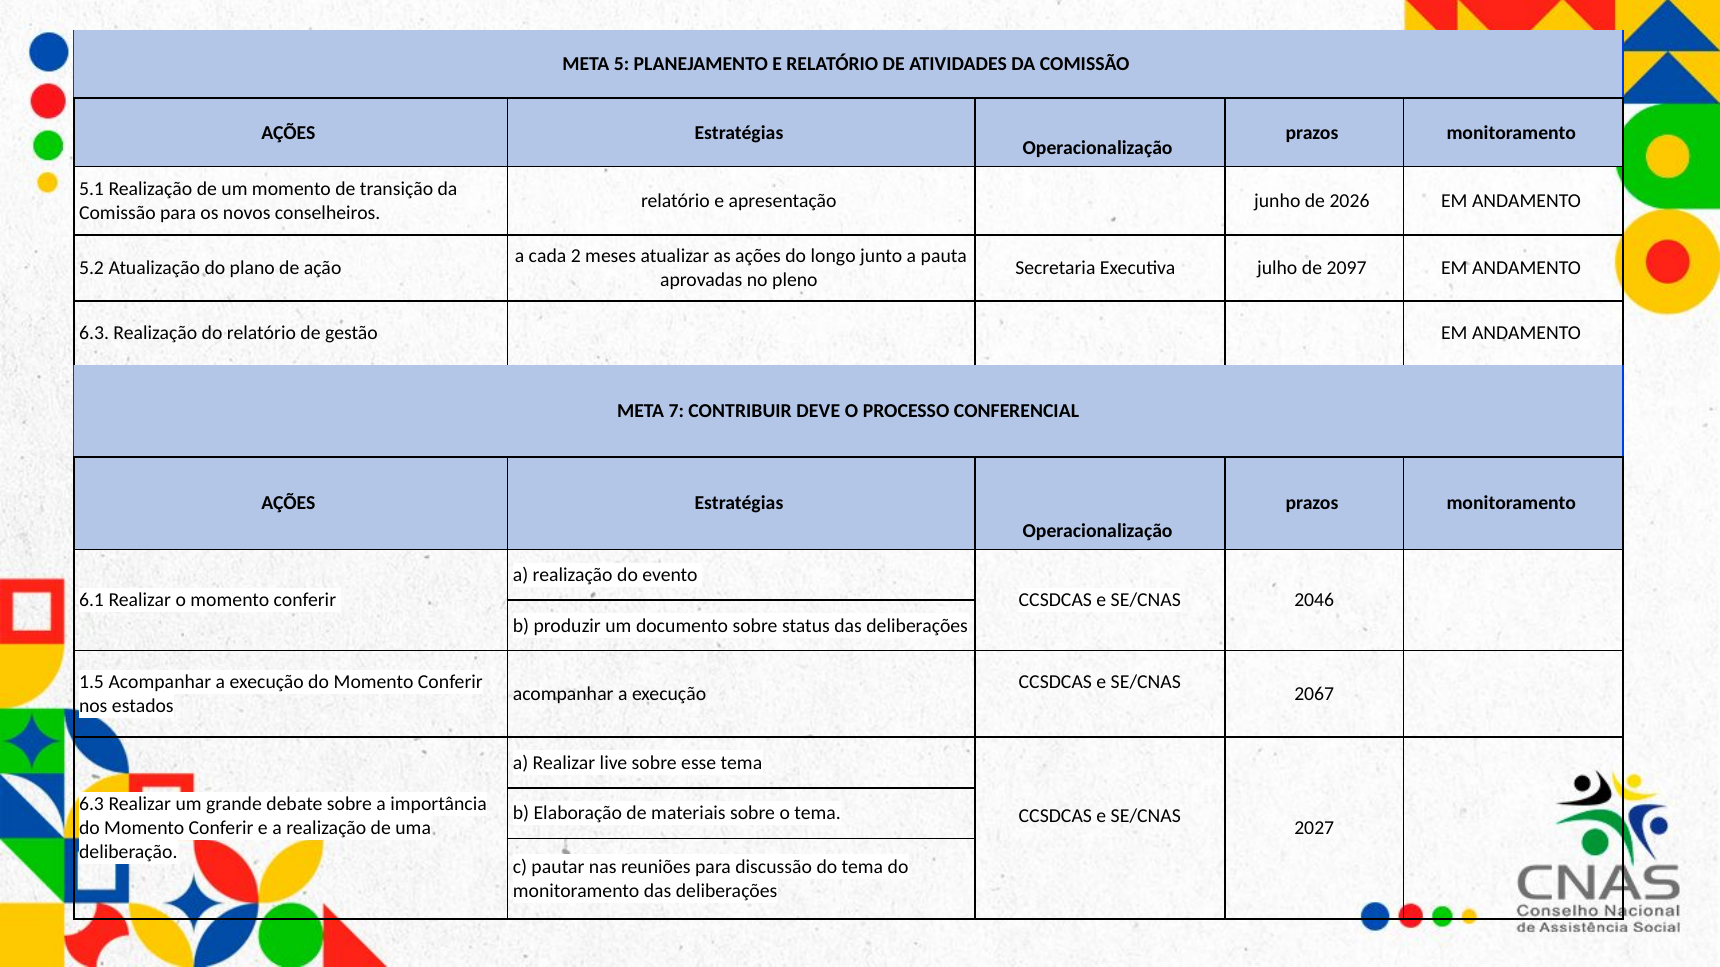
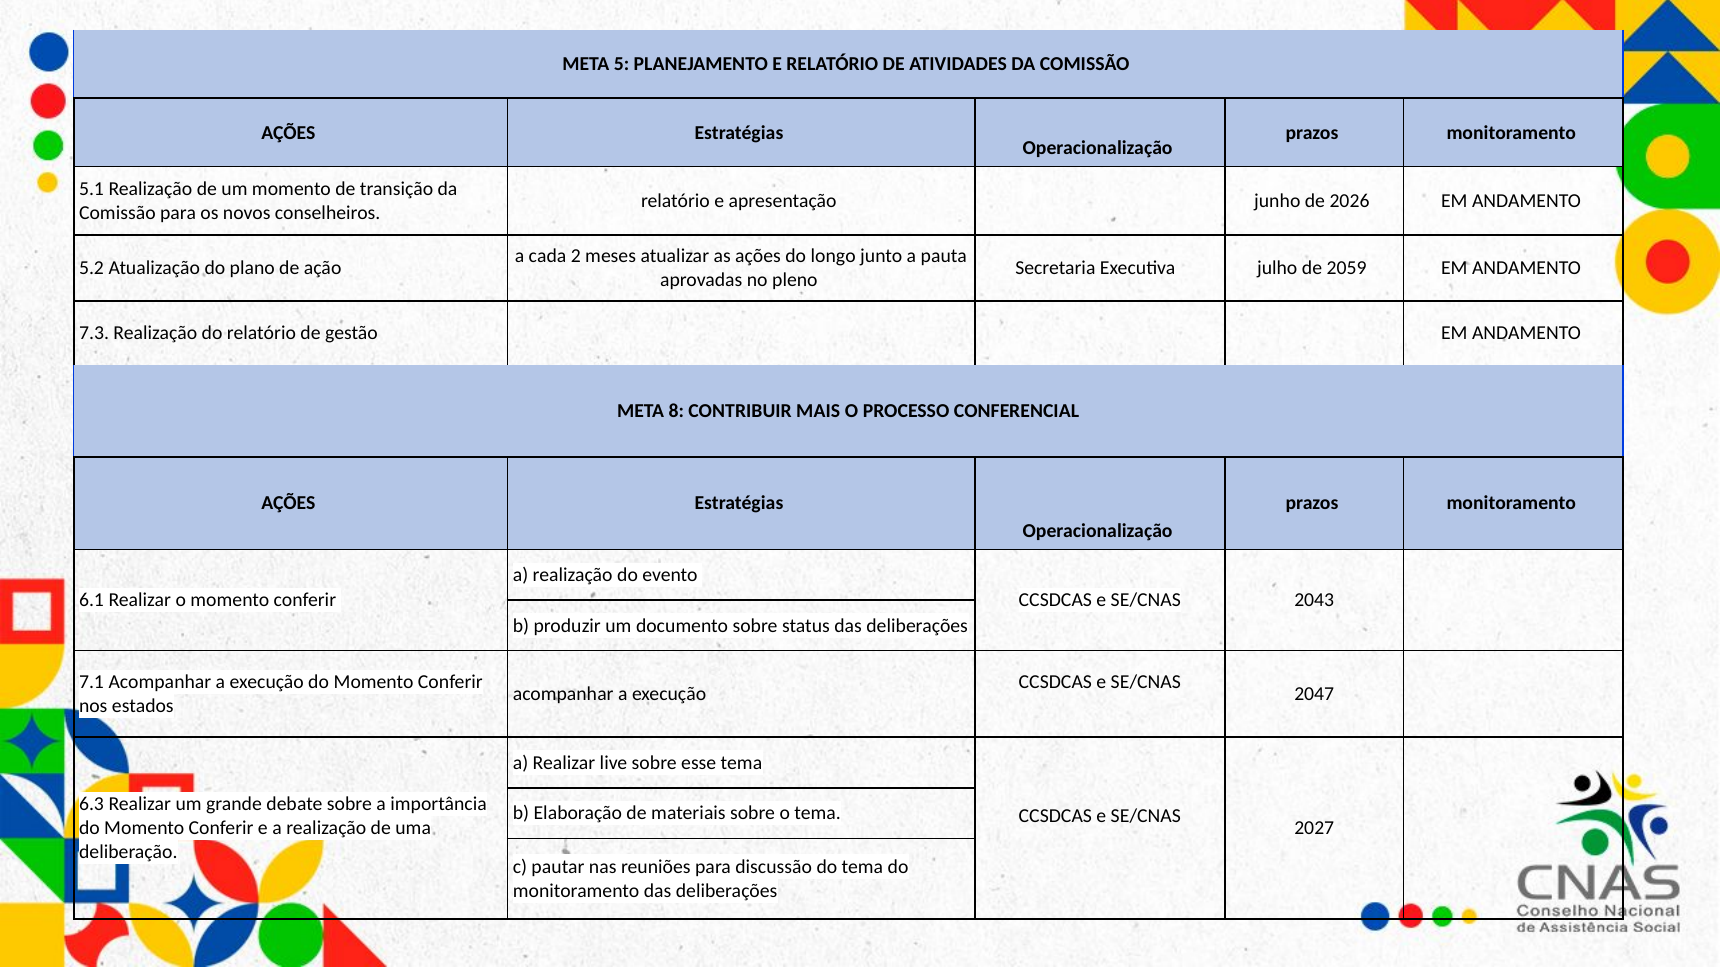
2097: 2097 -> 2059
6.3 at (94, 333): 6.3 -> 7.3
7: 7 -> 8
DEVE: DEVE -> MAIS
2046: 2046 -> 2043
1.5: 1.5 -> 7.1
2067: 2067 -> 2047
